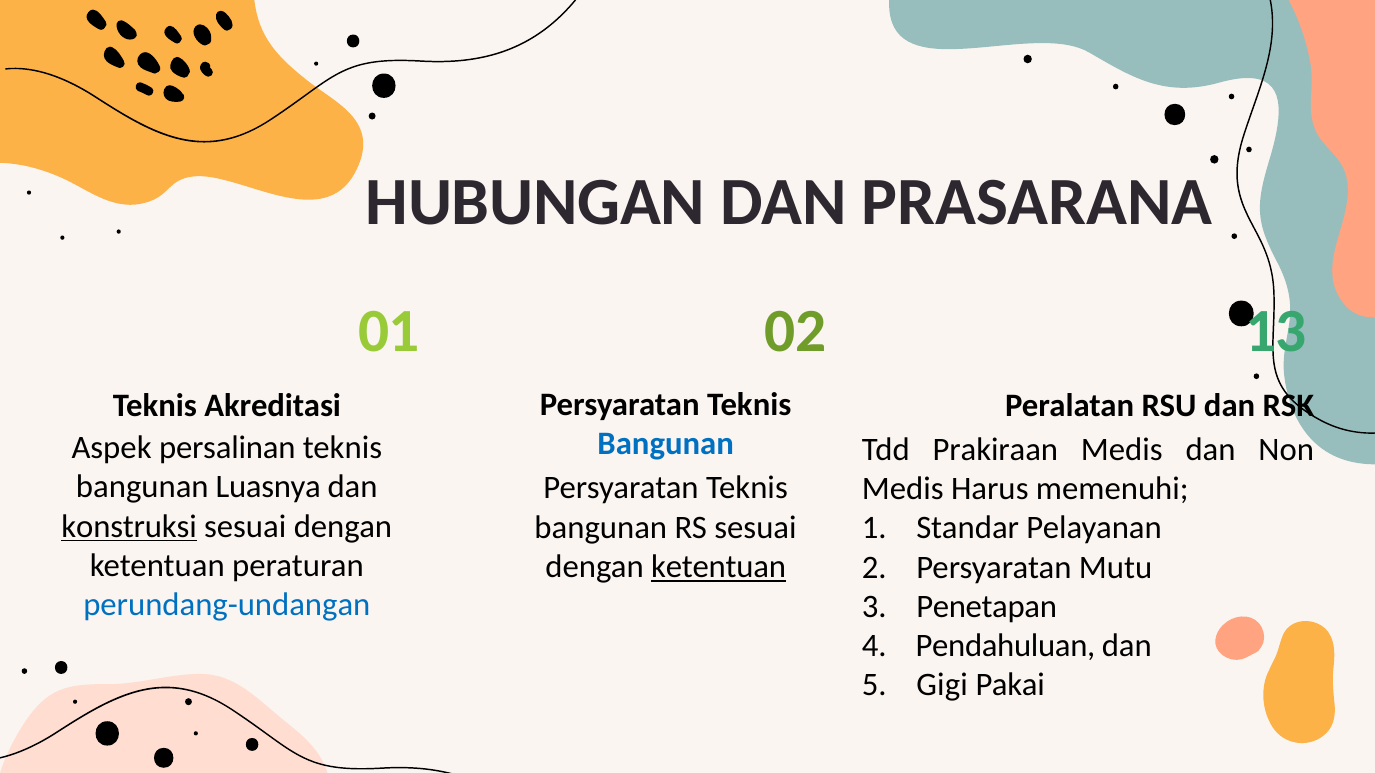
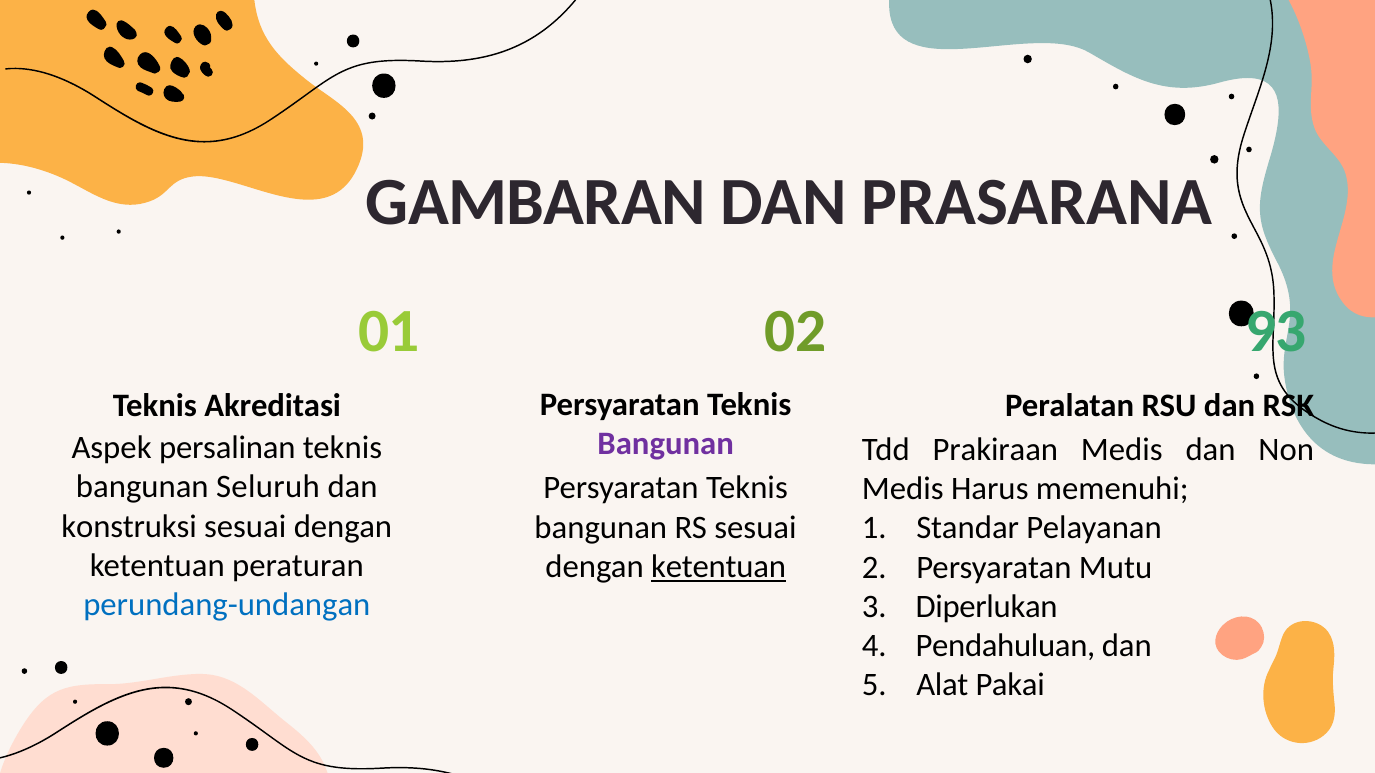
HUBUNGAN: HUBUNGAN -> GAMBARAN
13: 13 -> 93
Bangunan at (666, 444) colour: blue -> purple
Luasnya: Luasnya -> Seluruh
konstruksi underline: present -> none
Penetapan: Penetapan -> Diperlukan
Gigi: Gigi -> Alat
